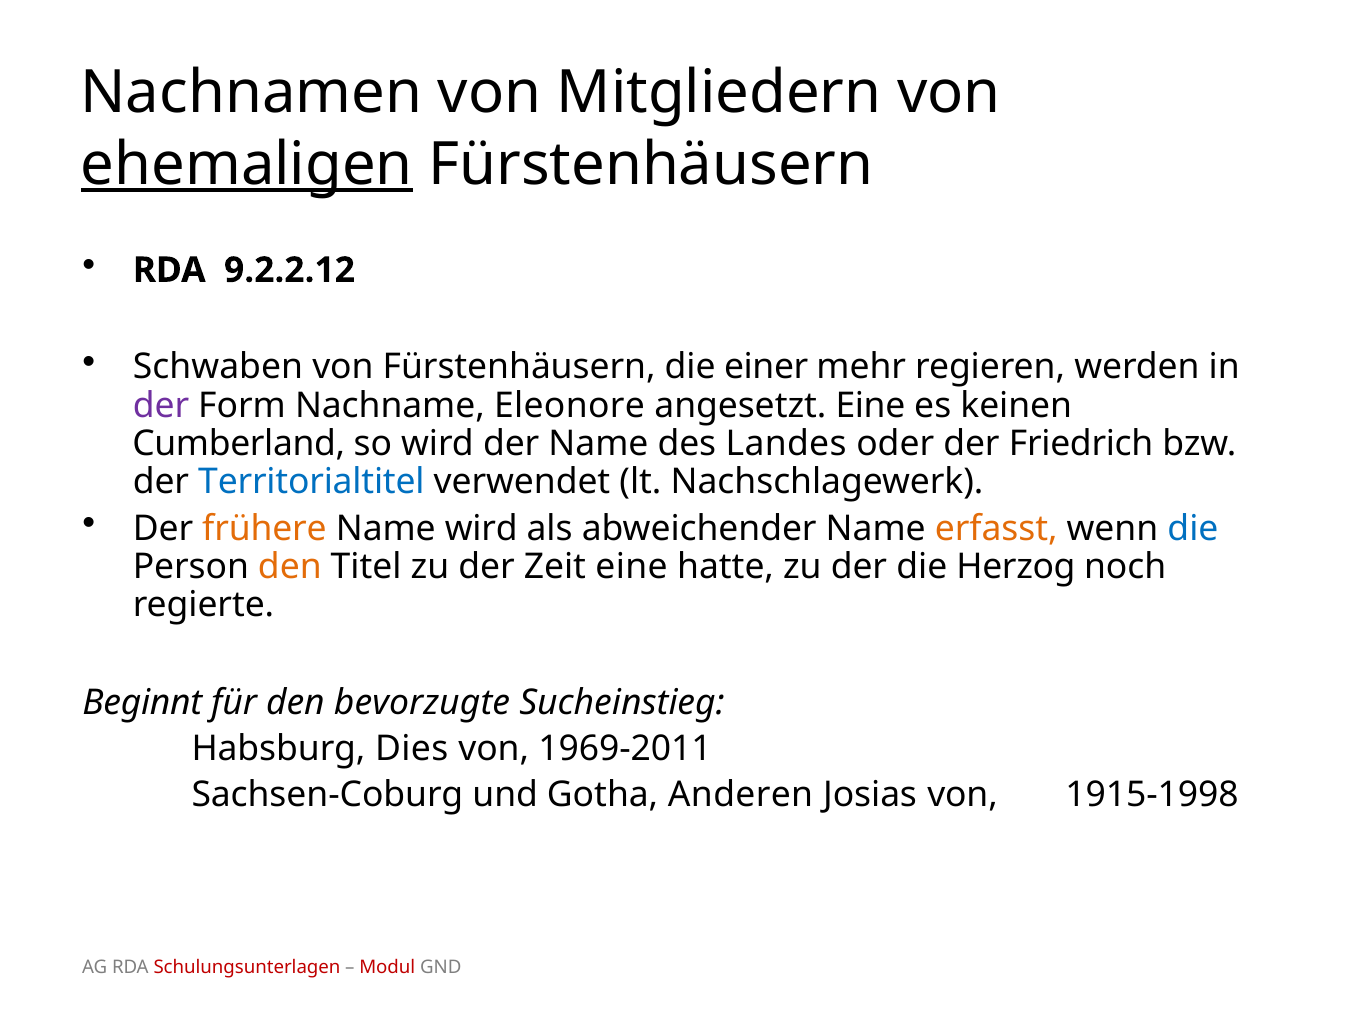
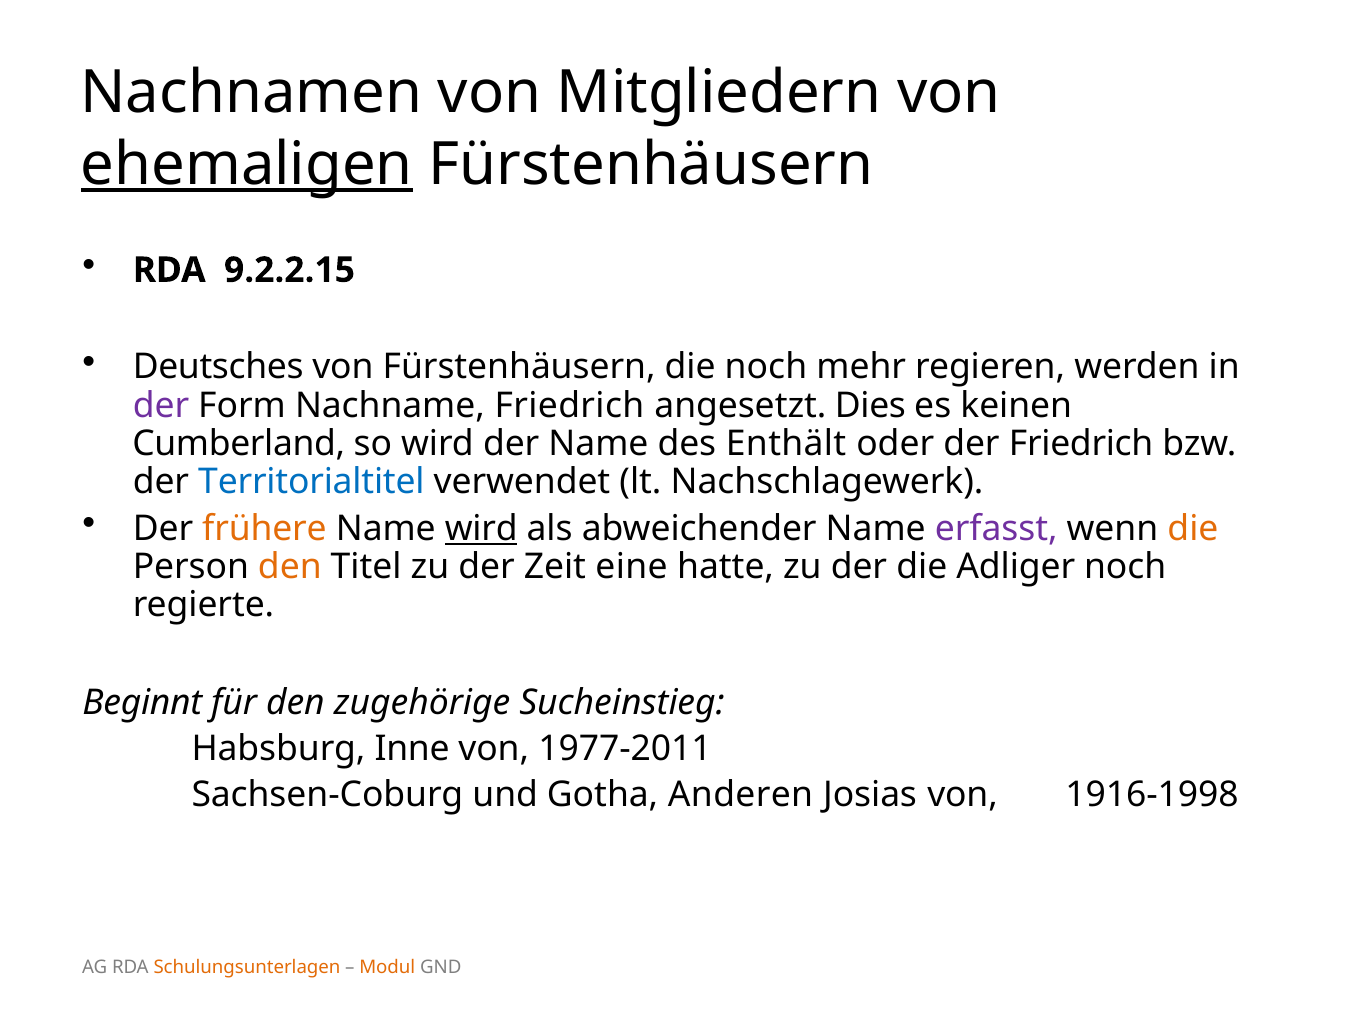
9.2.2.12: 9.2.2.12 -> 9.2.2.15
Schwaben: Schwaben -> Deutsches
die einer: einer -> noch
Nachname Eleonore: Eleonore -> Friedrich
angesetzt Eine: Eine -> Dies
Landes: Landes -> Enthält
wird at (481, 528) underline: none -> present
erfasst colour: orange -> purple
die at (1193, 528) colour: blue -> orange
Herzog: Herzog -> Adliger
bevorzugte: bevorzugte -> zugehörige
Dies: Dies -> Inne
1969-2011: 1969-2011 -> 1977-2011
1915-1998: 1915-1998 -> 1916-1998
Schulungsunterlagen colour: red -> orange
Modul colour: red -> orange
